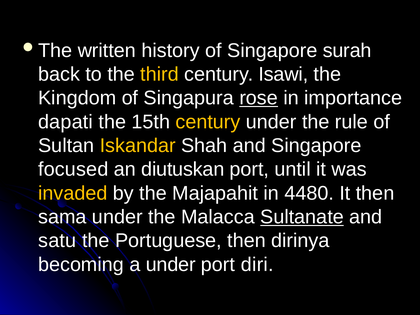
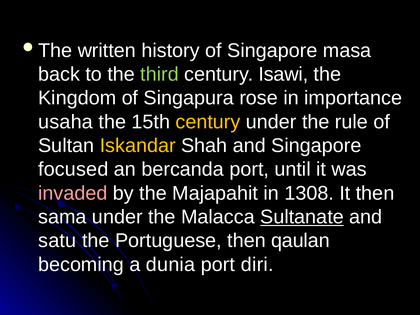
surah: surah -> masa
third colour: yellow -> light green
rose underline: present -> none
dapati: dapati -> usaha
diutuskan: diutuskan -> bercanda
invaded colour: yellow -> pink
4480: 4480 -> 1308
dirinya: dirinya -> qaulan
a under: under -> dunia
